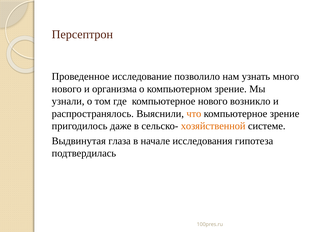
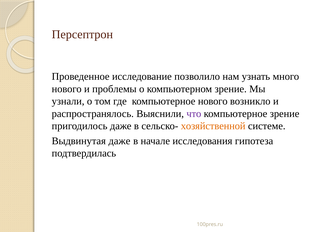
организма: организма -> проблемы
что colour: orange -> purple
Выдвинутая глаза: глаза -> даже
